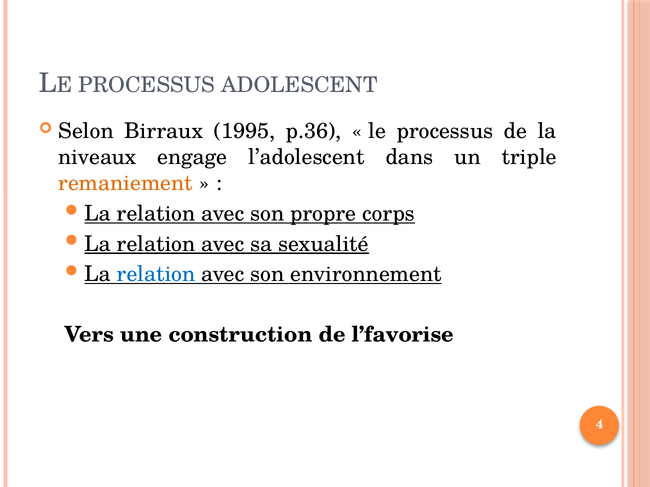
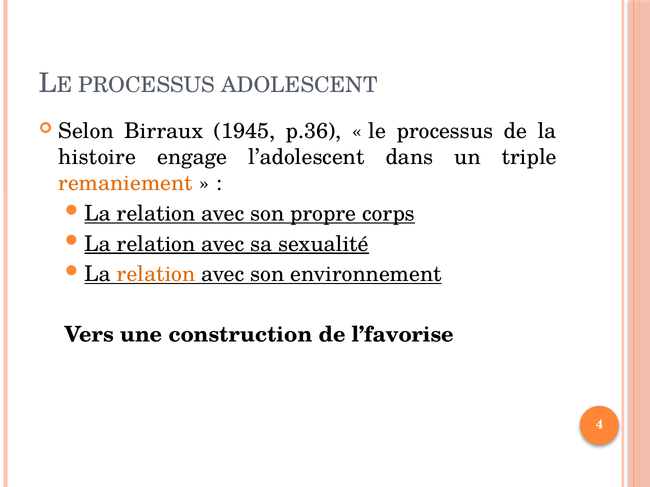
1995: 1995 -> 1945
niveaux: niveaux -> histoire
relation at (156, 274) colour: blue -> orange
